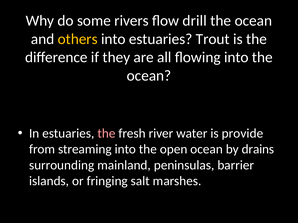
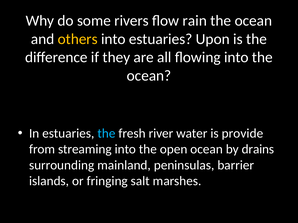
drill: drill -> rain
Trout: Trout -> Upon
the at (106, 134) colour: pink -> light blue
